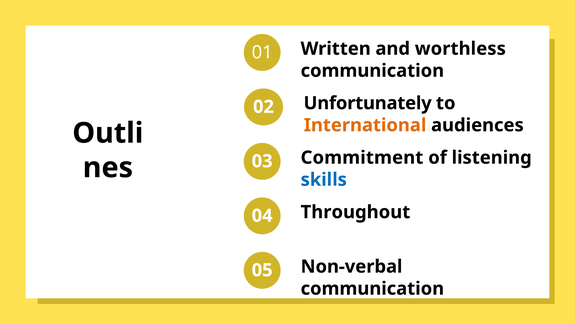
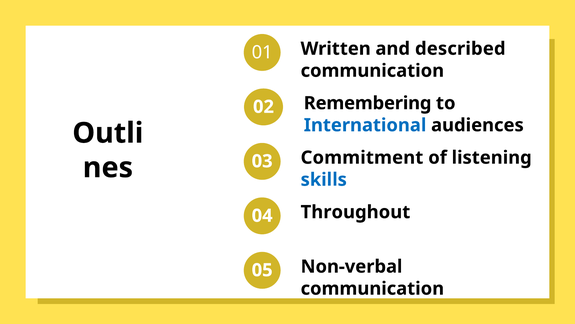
worthless: worthless -> described
Unfortunately: Unfortunately -> Remembering
International colour: orange -> blue
